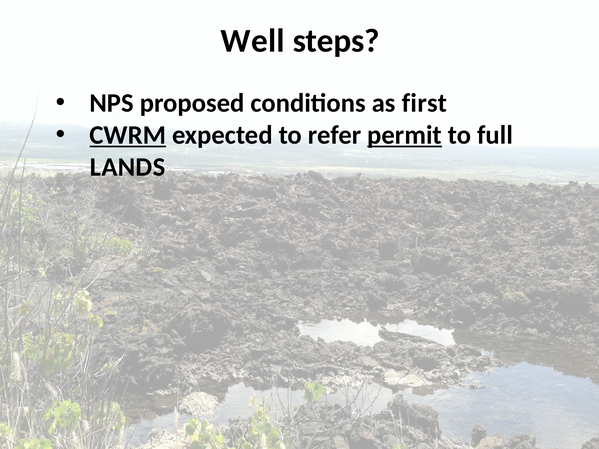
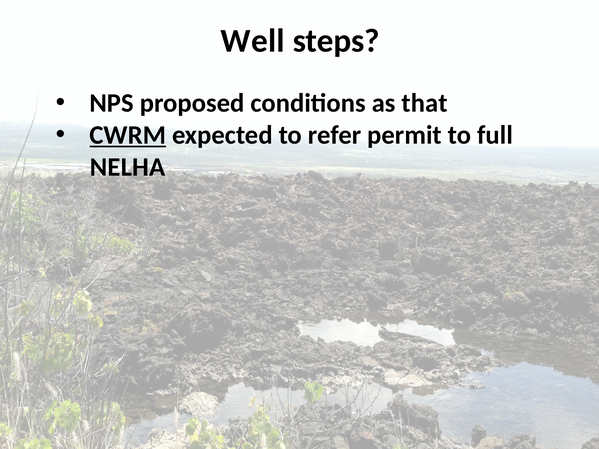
first: first -> that
permit underline: present -> none
LANDS: LANDS -> NELHA
